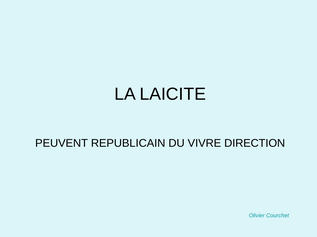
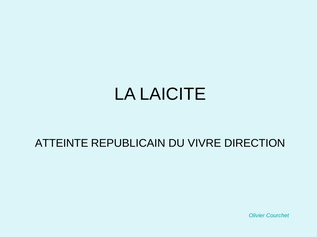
PEUVENT: PEUVENT -> ATTEINTE
